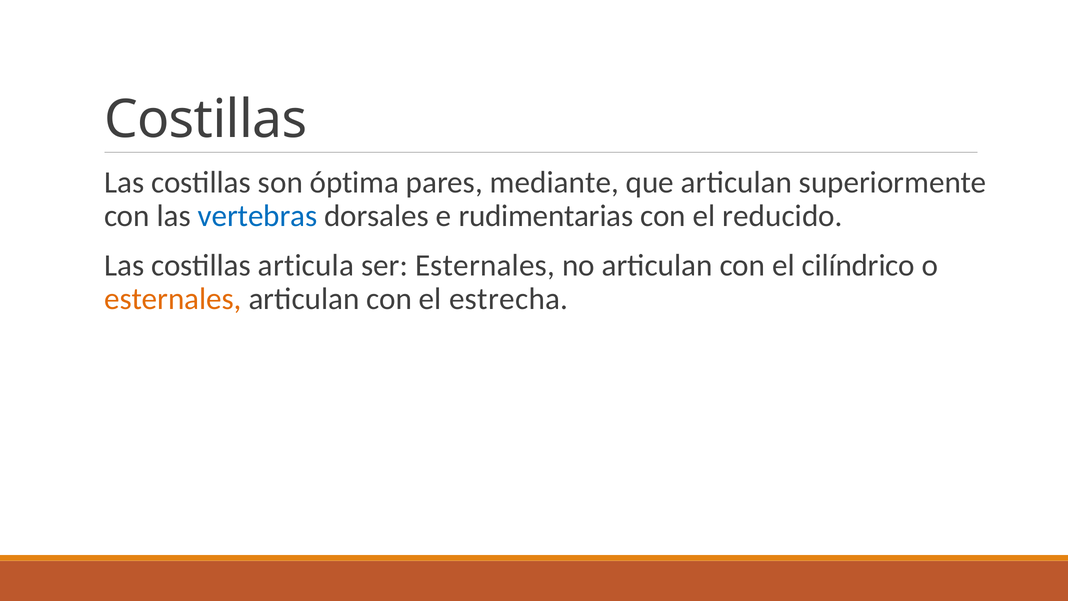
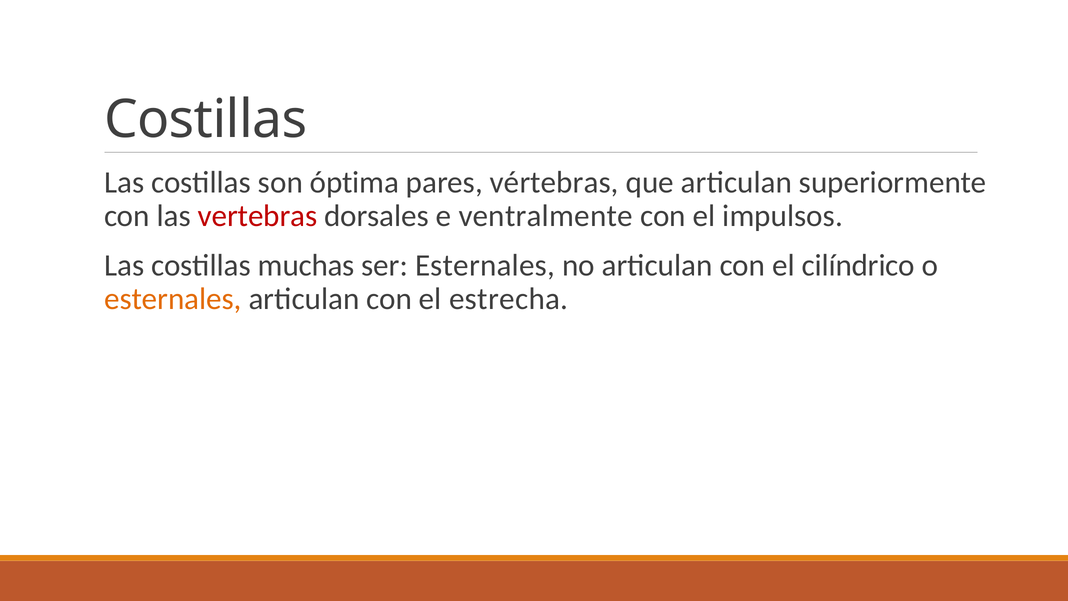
mediante: mediante -> vértebras
vertebras colour: blue -> red
rudimentarias: rudimentarias -> ventralmente
reducido: reducido -> impulsos
articula: articula -> muchas
